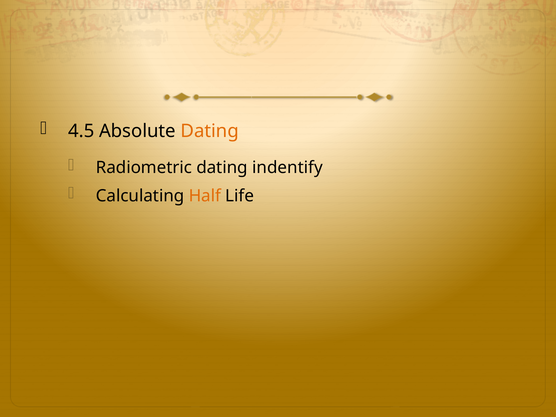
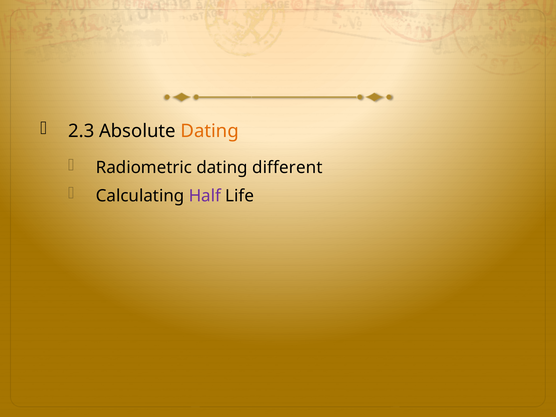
4.5: 4.5 -> 2.3
indentify: indentify -> different
Half colour: orange -> purple
